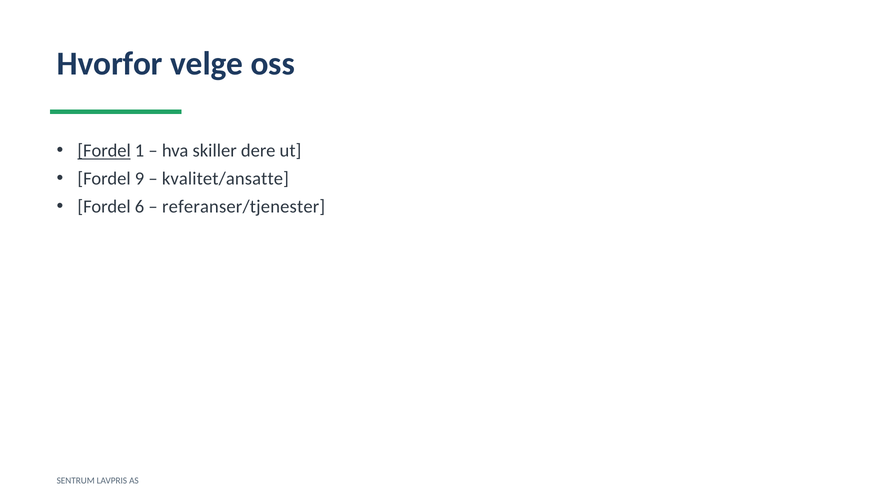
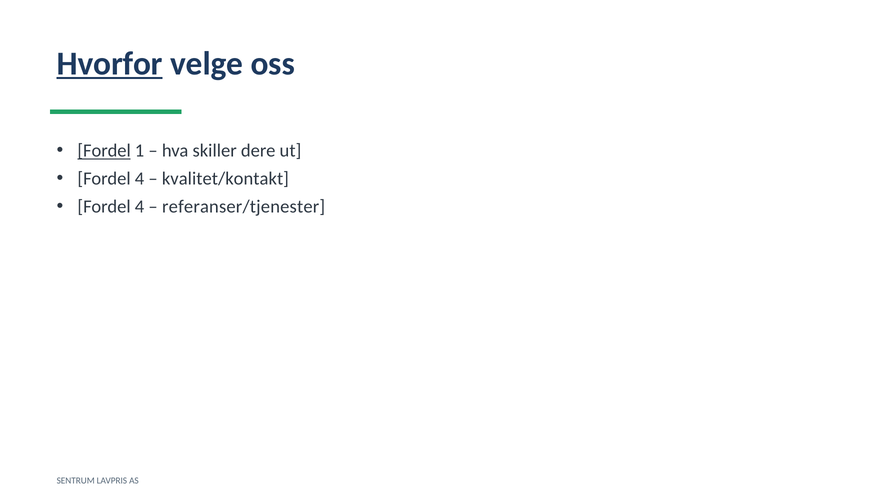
Hvorfor underline: none -> present
9 at (140, 179): 9 -> 4
kvalitet/ansatte: kvalitet/ansatte -> kvalitet/kontakt
6 at (140, 206): 6 -> 4
